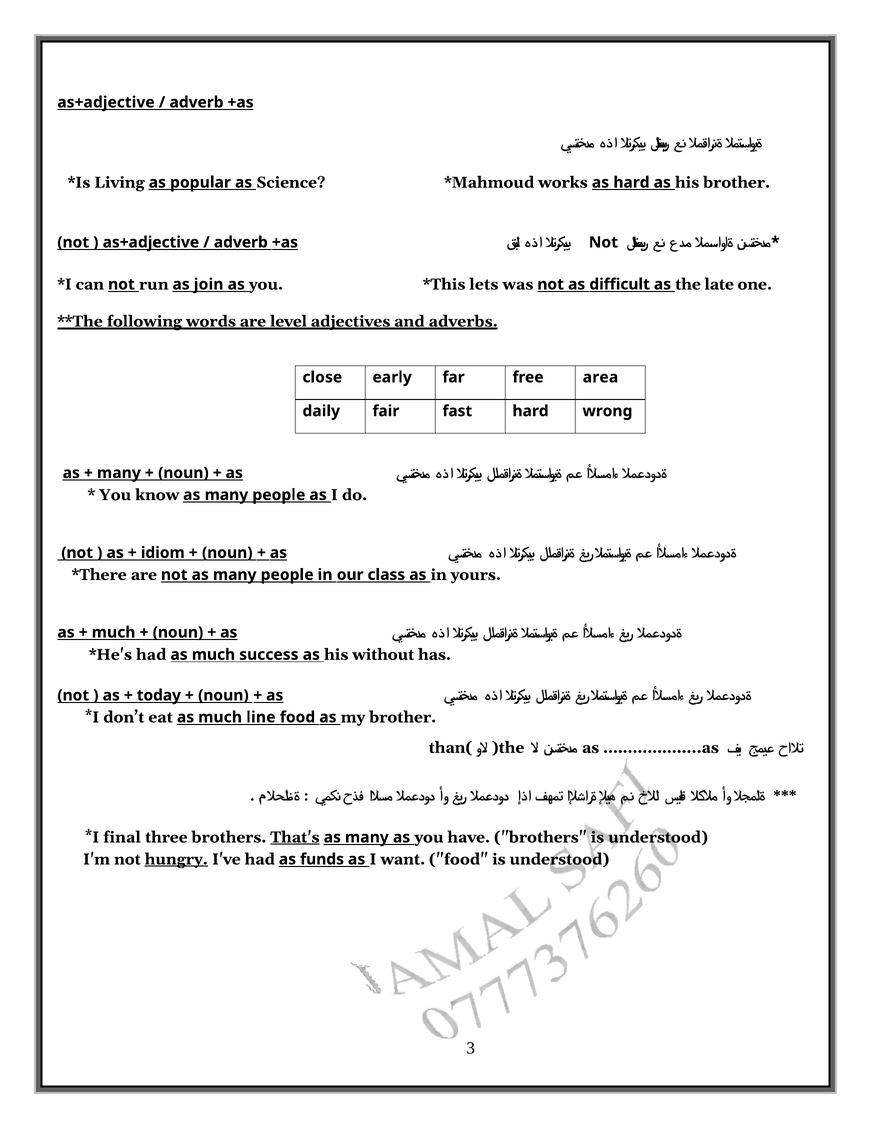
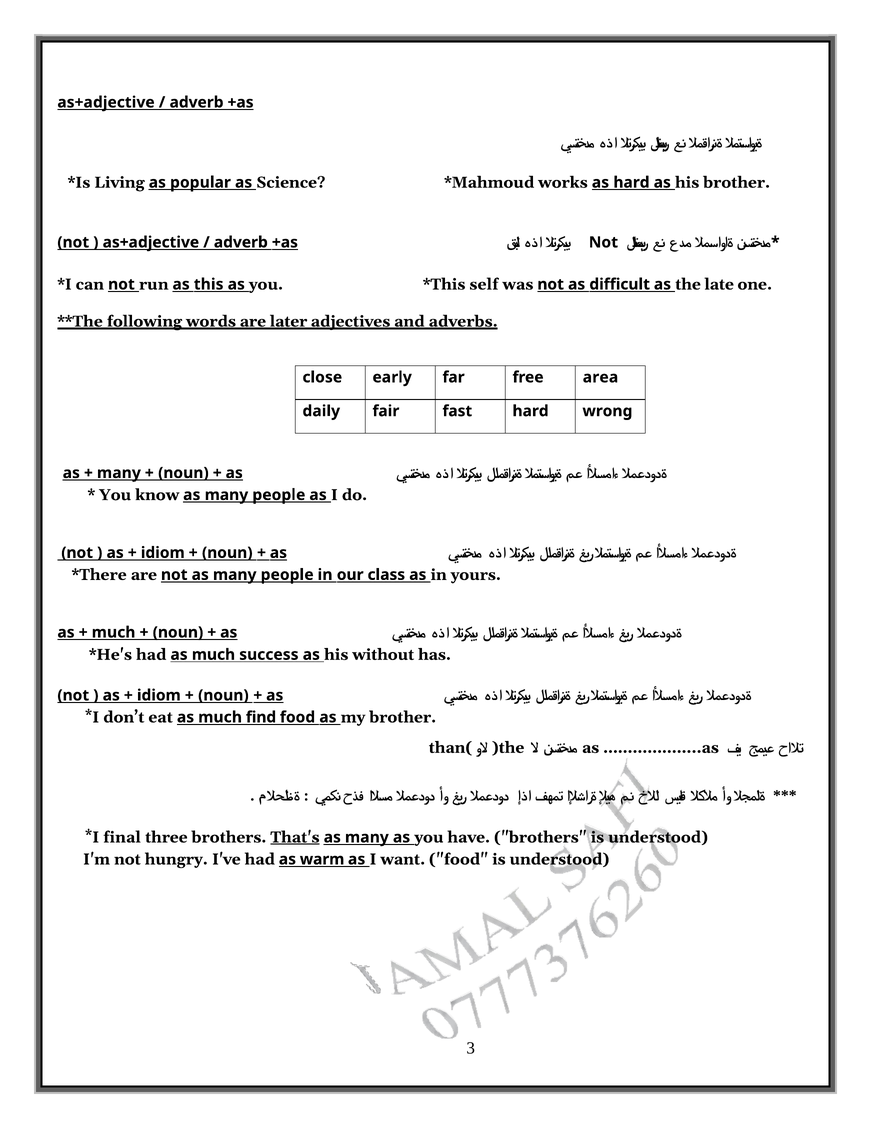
join: join -> this
lets: lets -> self
level: level -> later
today at (159, 695): today -> idiom
line: line -> find
hungry underline: present -> none
funds: funds -> warm
